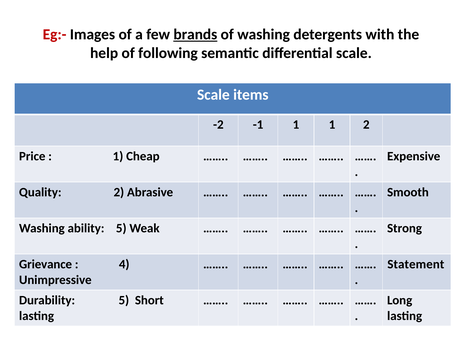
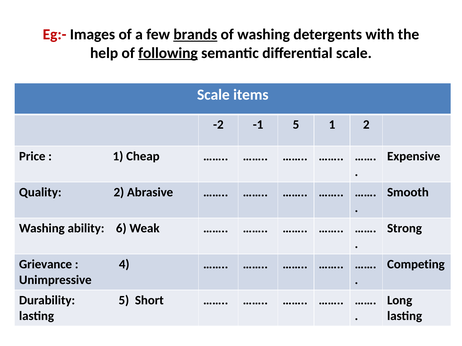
following underline: none -> present
-1 1: 1 -> 5
ability 5: 5 -> 6
Statement: Statement -> Competing
